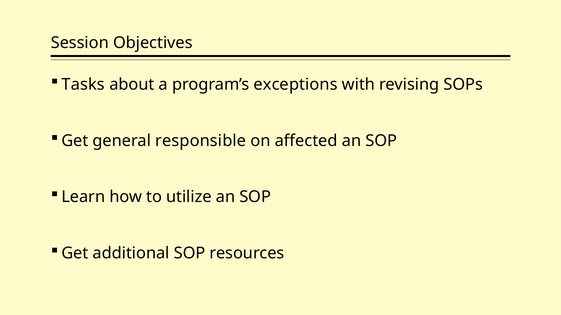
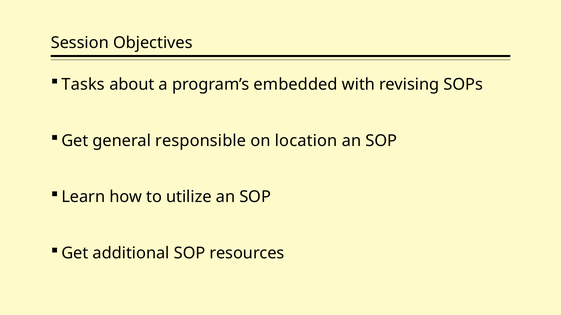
exceptions: exceptions -> embedded
affected: affected -> location
